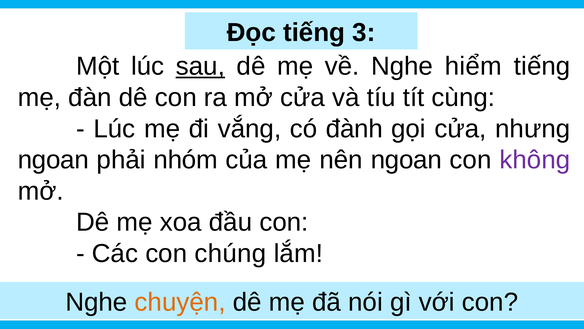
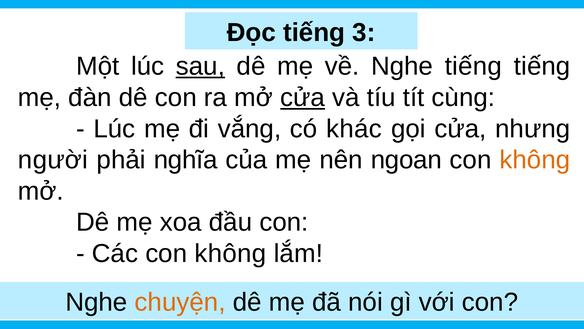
Nghe hiểm: hiểm -> tiếng
cửa at (303, 97) underline: none -> present
đành: đành -> khác
ngoan at (53, 160): ngoan -> người
nhóm: nhóm -> nghĩa
không at (535, 160) colour: purple -> orange
Các con chúng: chúng -> không
